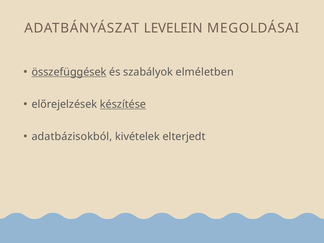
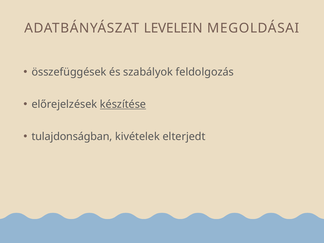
összefüggések underline: present -> none
elméletben: elméletben -> feldolgozás
adatbázisokból: adatbázisokból -> tulajdonságban
